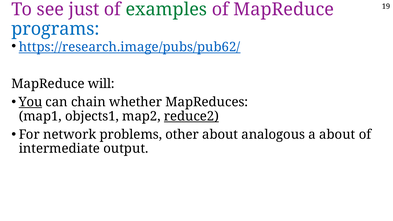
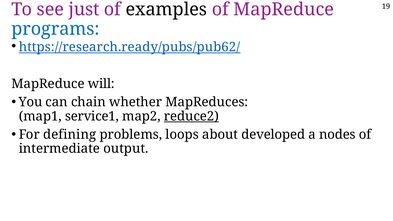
examples colour: green -> black
https://research.image/pubs/pub62/: https://research.image/pubs/pub62/ -> https://research.ready/pubs/pub62/
You underline: present -> none
objects1: objects1 -> service1
network: network -> defining
other: other -> loops
analogous: analogous -> developed
a about: about -> nodes
